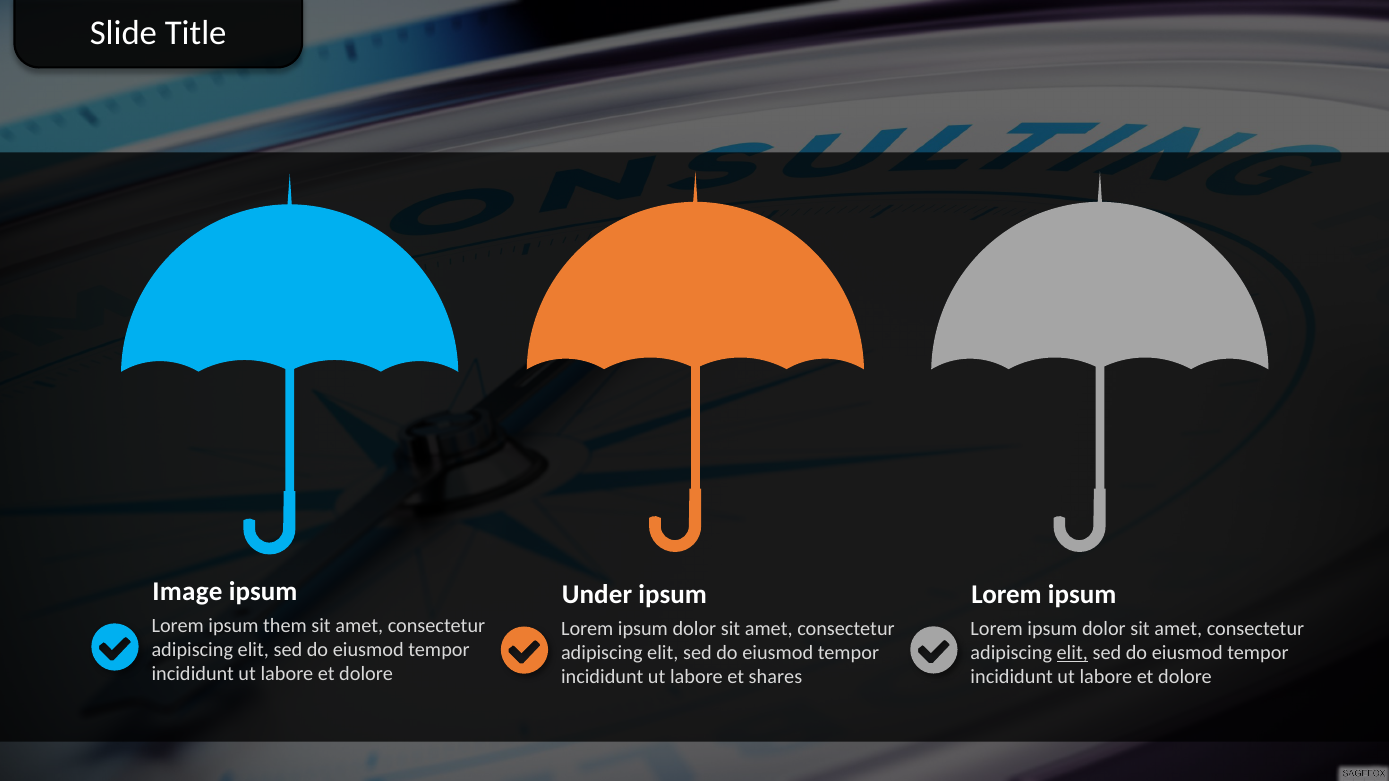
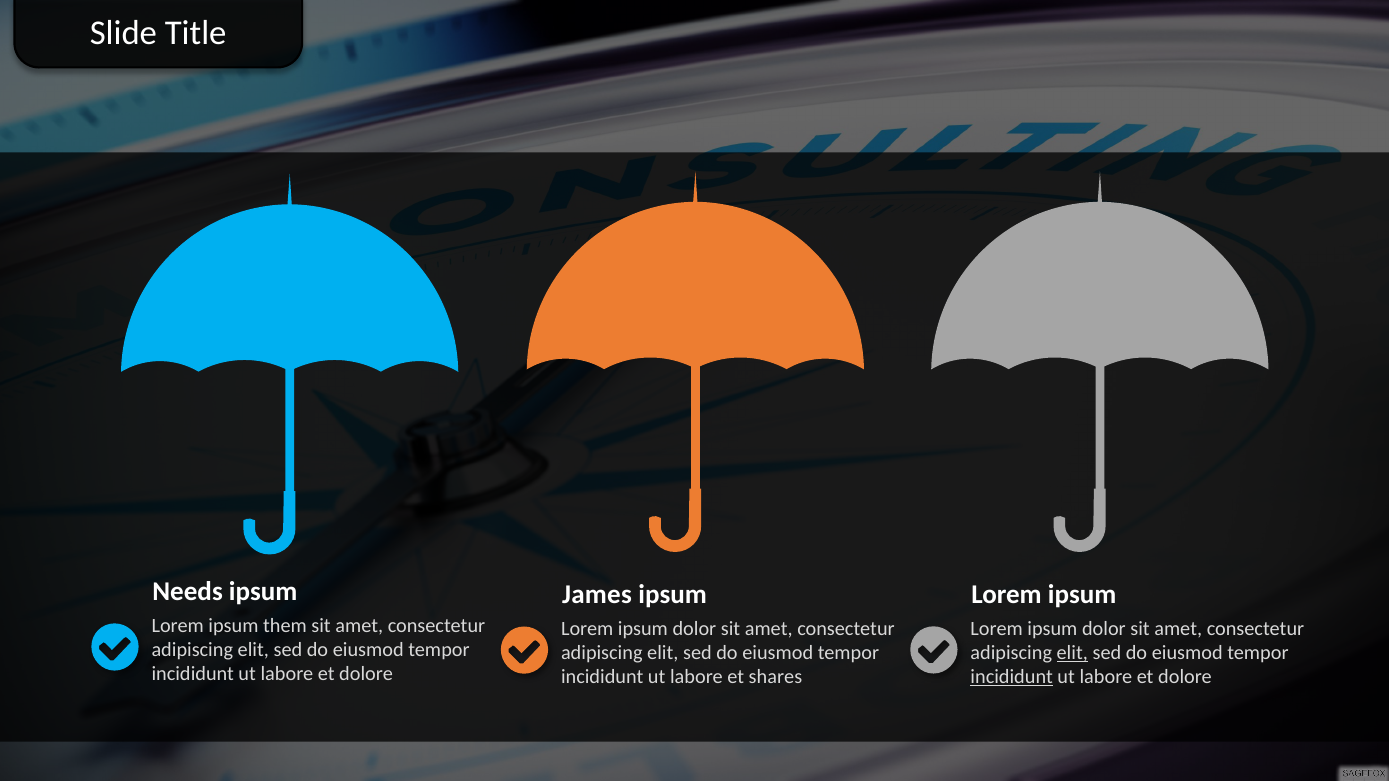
Image: Image -> Needs
Under: Under -> James
incididunt at (1012, 677) underline: none -> present
